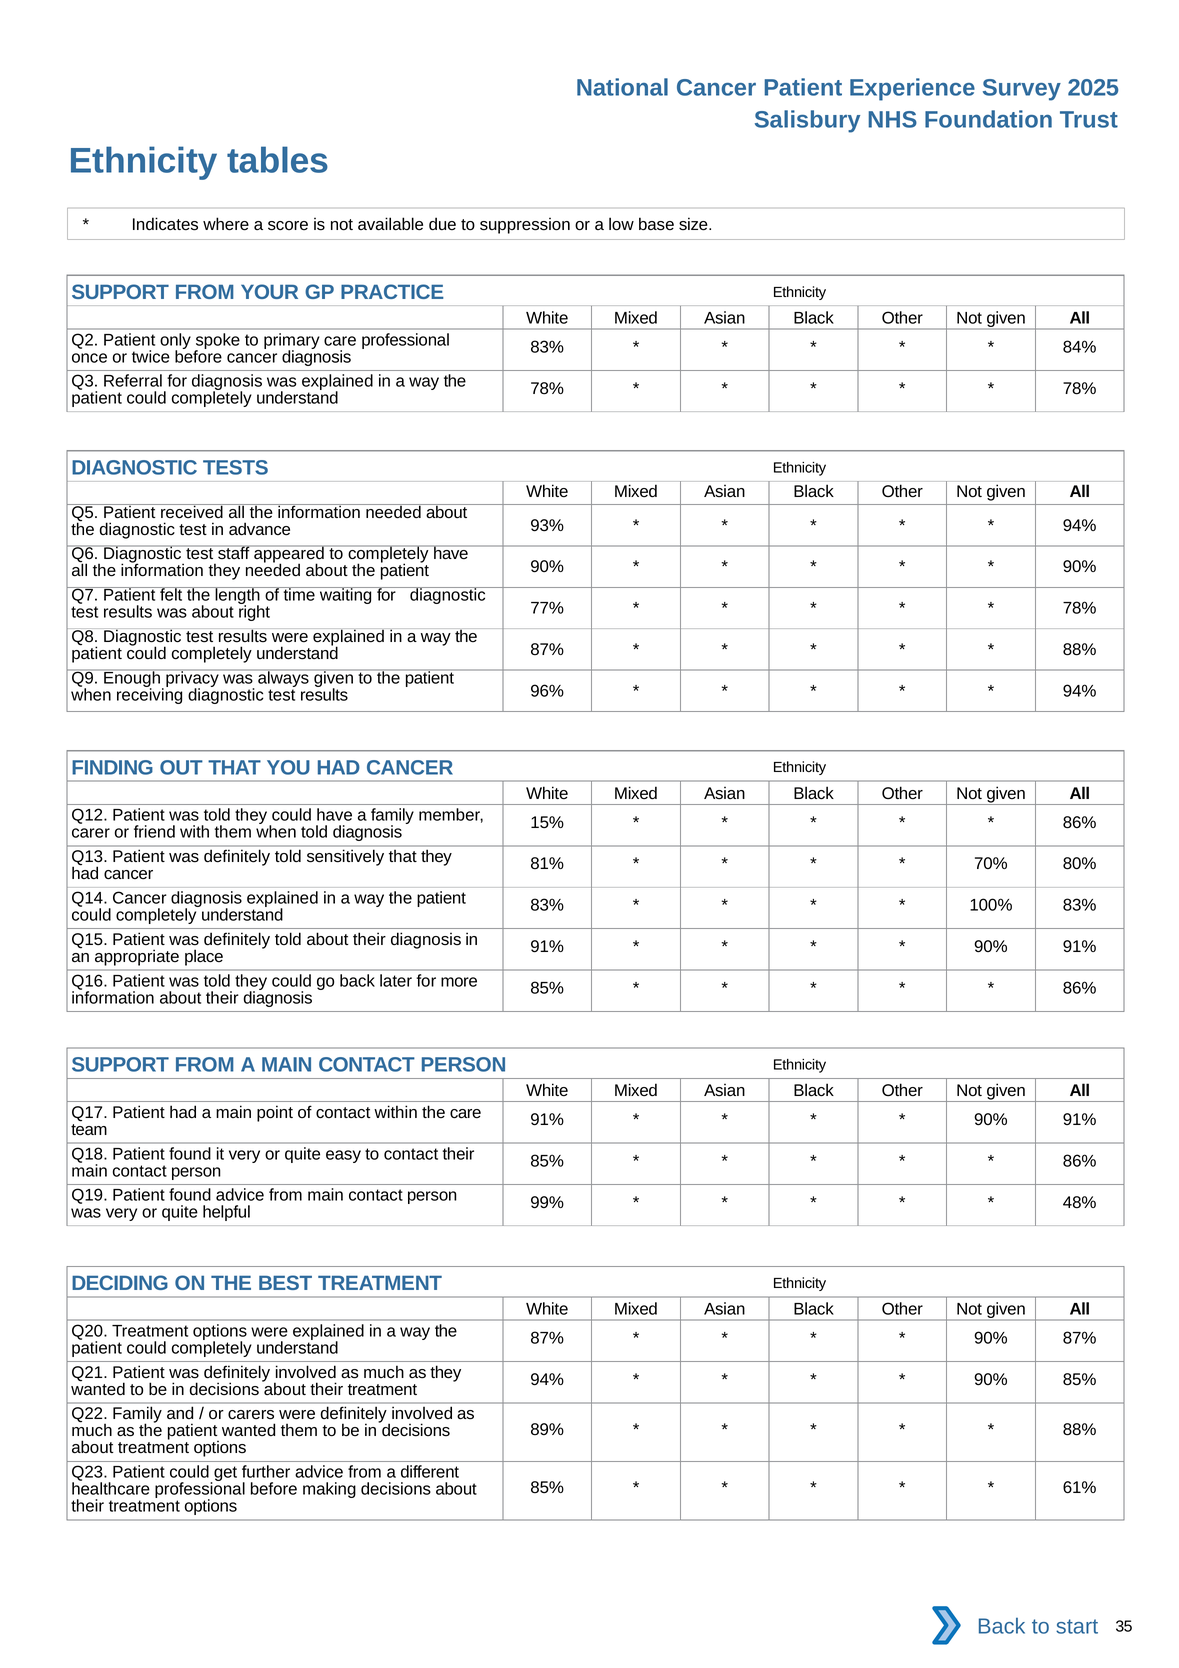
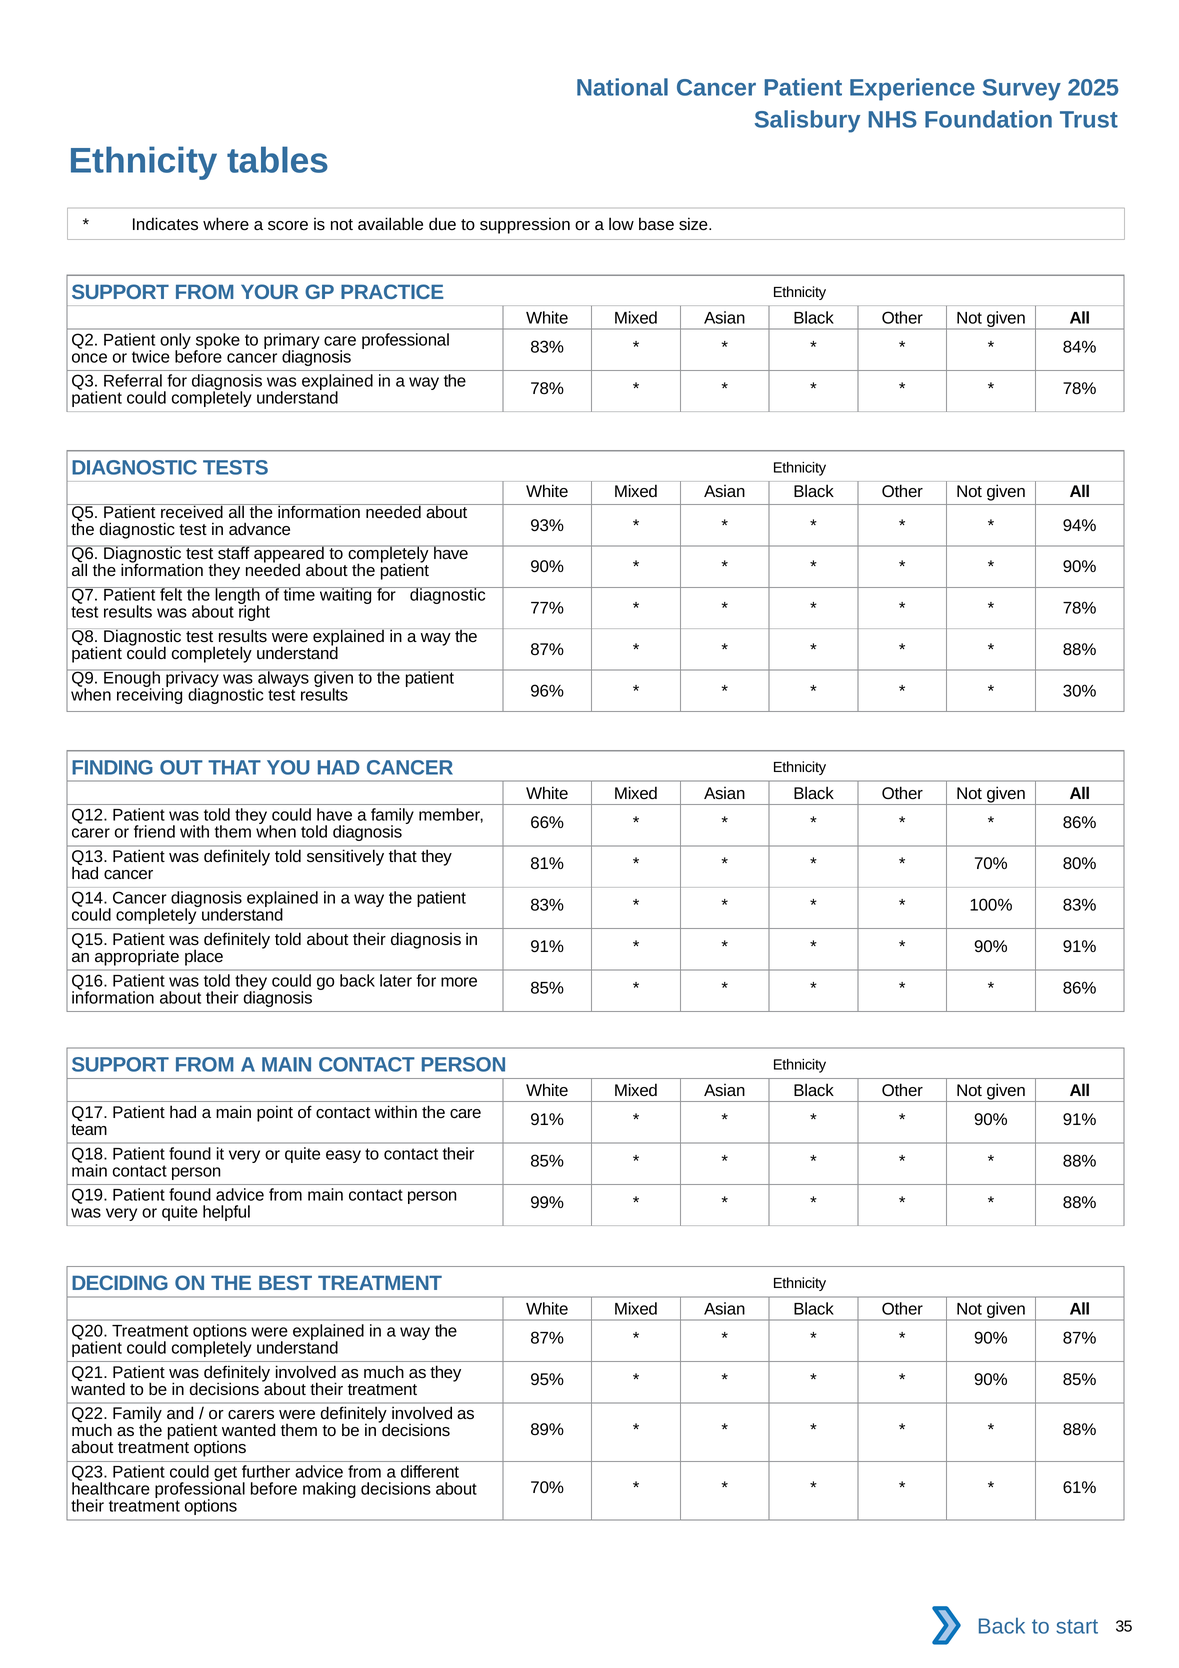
94% at (1080, 691): 94% -> 30%
15%: 15% -> 66%
86% at (1080, 1161): 86% -> 88%
48% at (1080, 1203): 48% -> 88%
94% at (547, 1380): 94% -> 95%
85% at (547, 1488): 85% -> 70%
